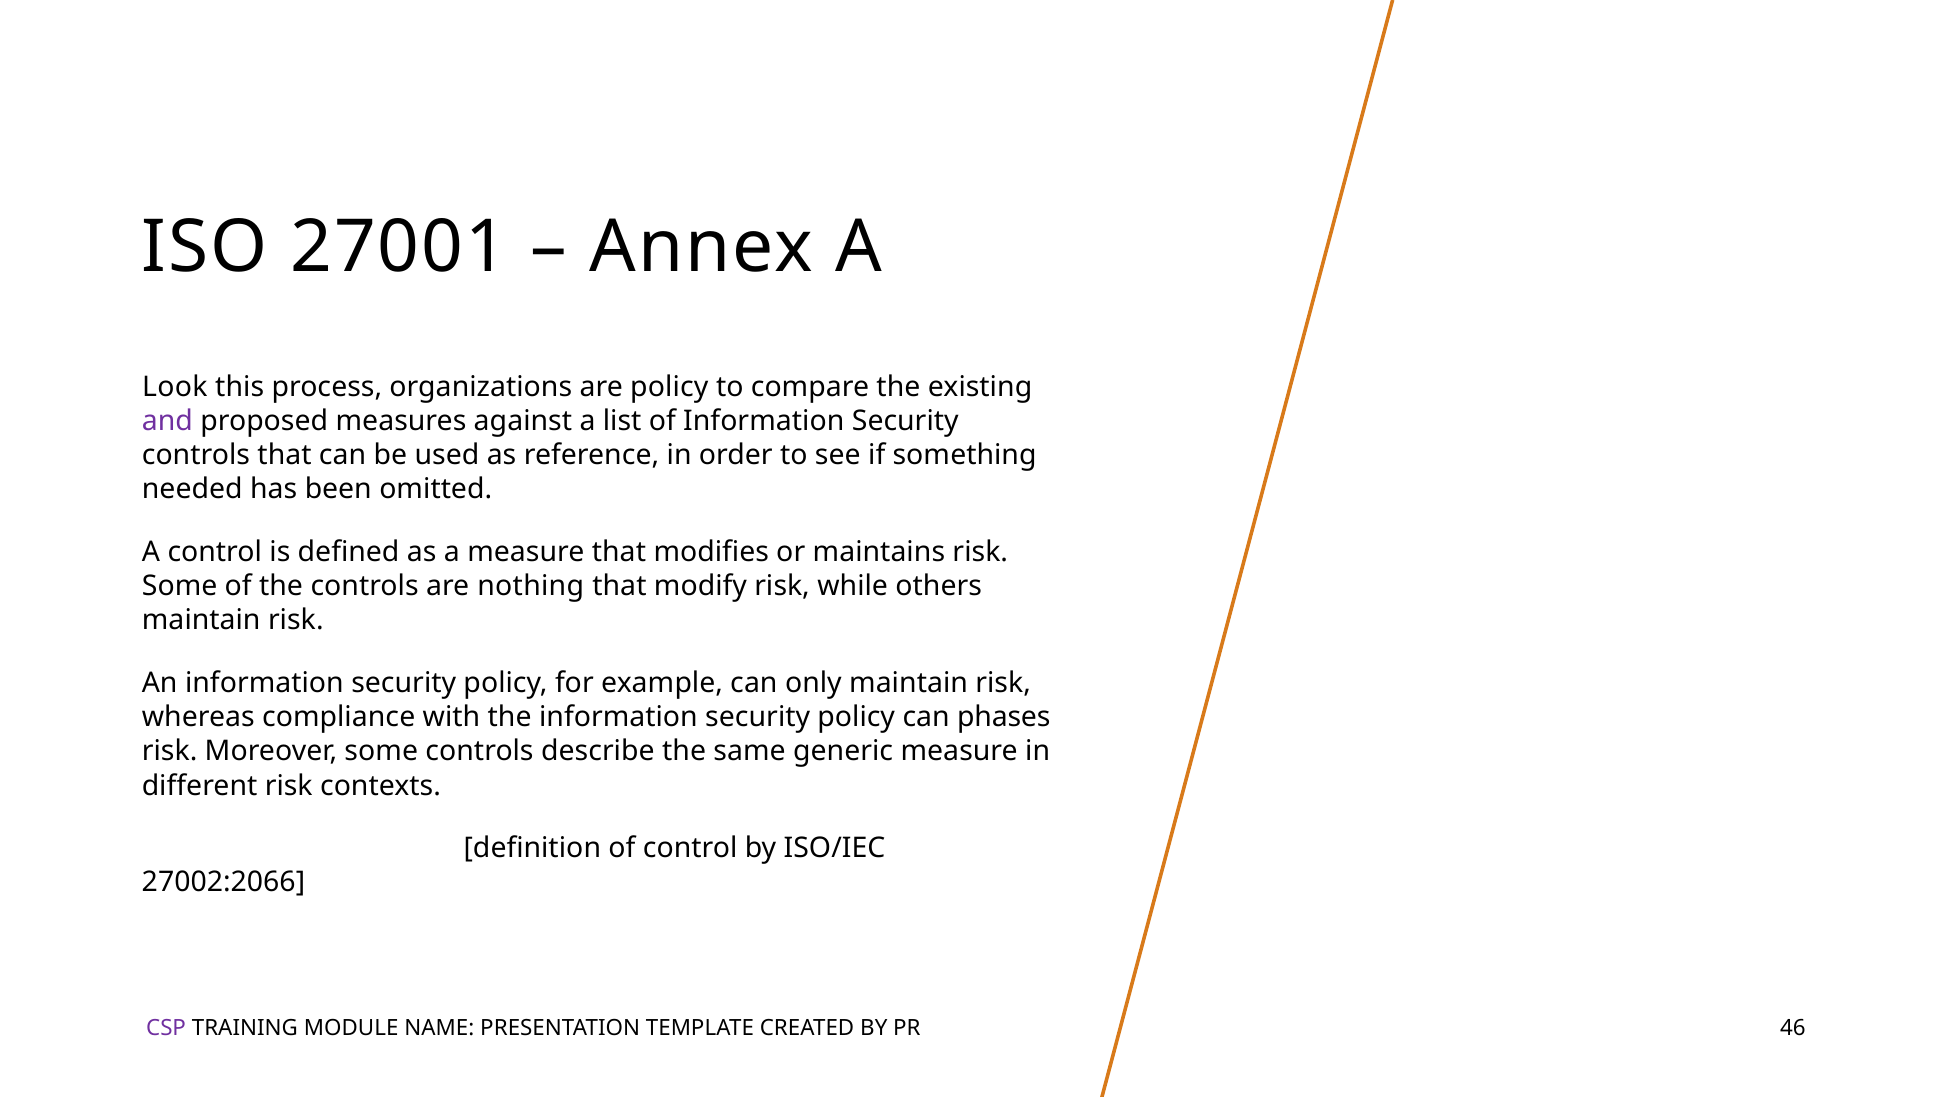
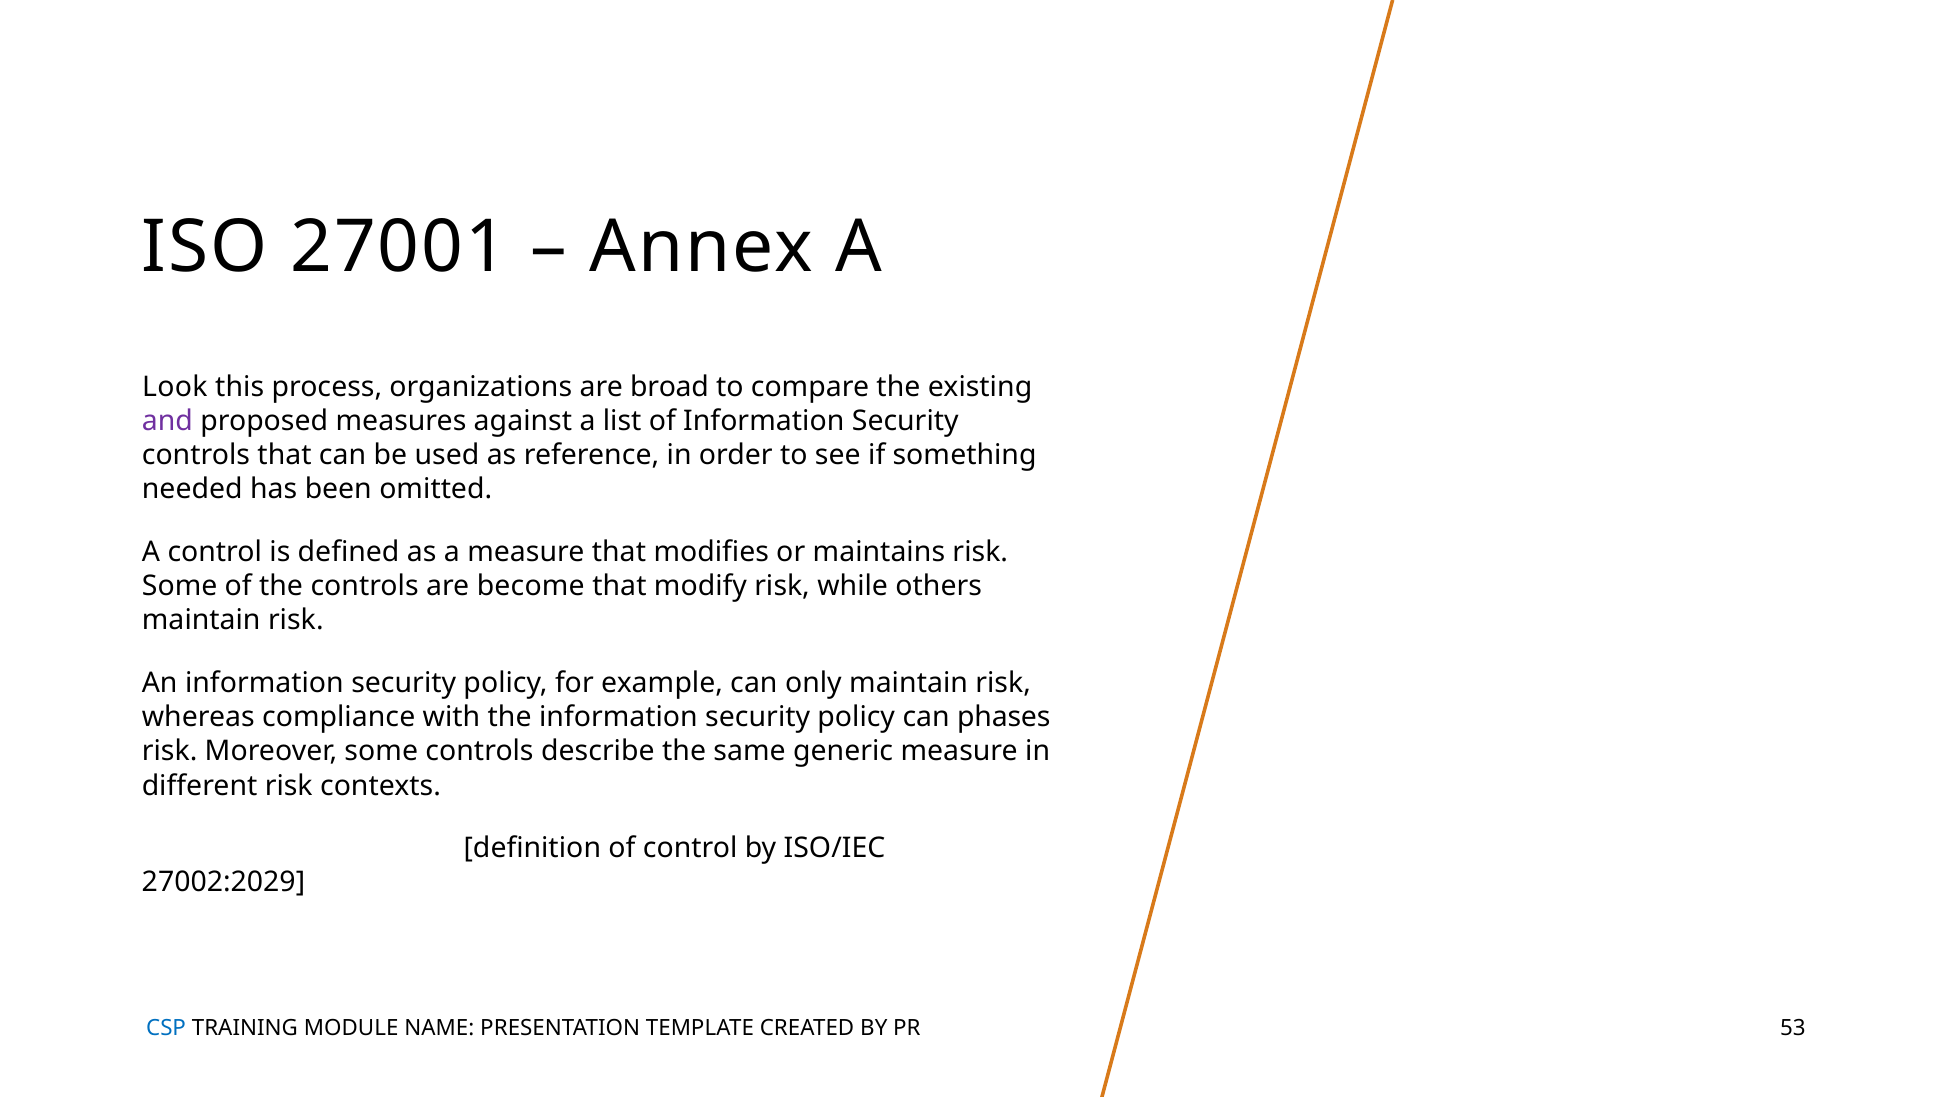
are policy: policy -> broad
nothing: nothing -> become
27002:2066: 27002:2066 -> 27002:2029
CSP colour: purple -> blue
46: 46 -> 53
